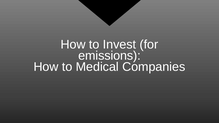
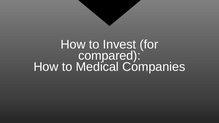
emissions: emissions -> compared
